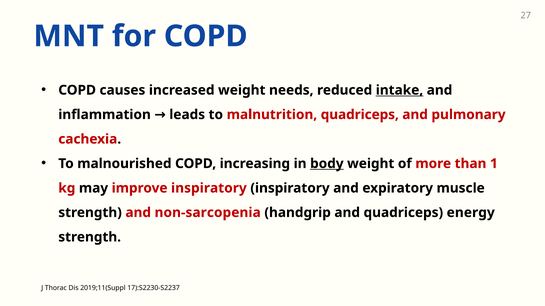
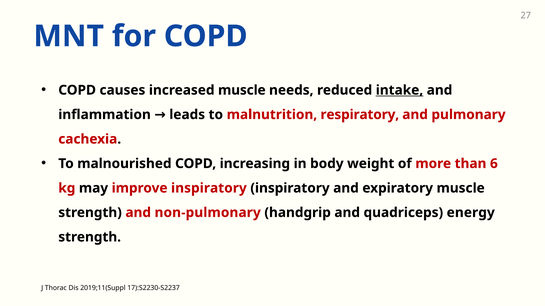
increased weight: weight -> muscle
malnutrition quadriceps: quadriceps -> respiratory
body underline: present -> none
1: 1 -> 6
non-sarcopenia: non-sarcopenia -> non-pulmonary
